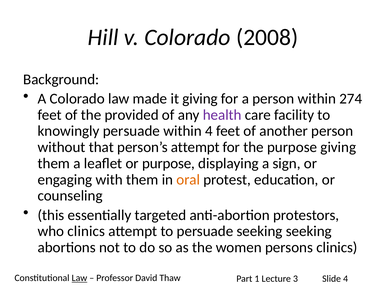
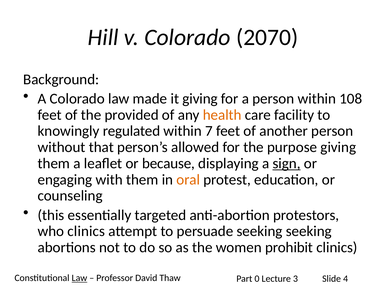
2008: 2008 -> 2070
274: 274 -> 108
health colour: purple -> orange
knowingly persuade: persuade -> regulated
within 4: 4 -> 7
person’s attempt: attempt -> allowed
or purpose: purpose -> because
sign underline: none -> present
persons: persons -> prohibit
1: 1 -> 0
